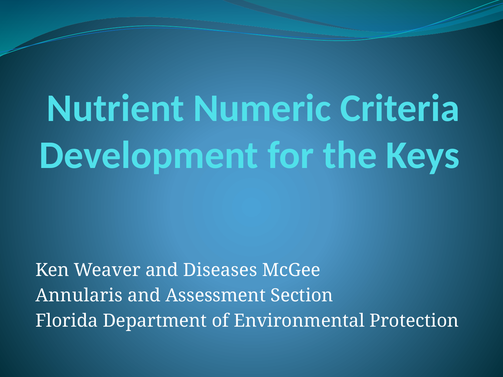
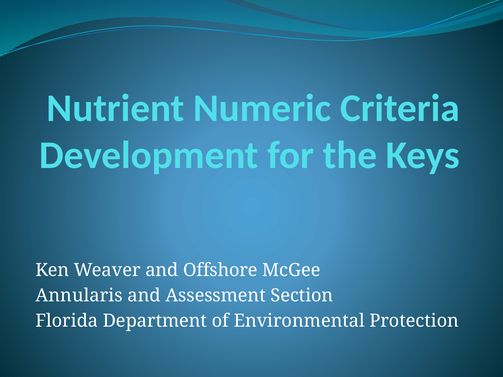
Diseases: Diseases -> Offshore
